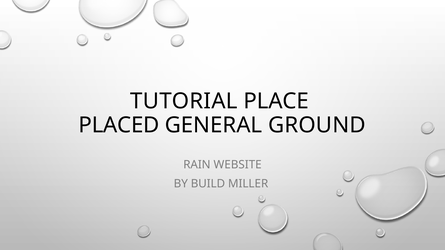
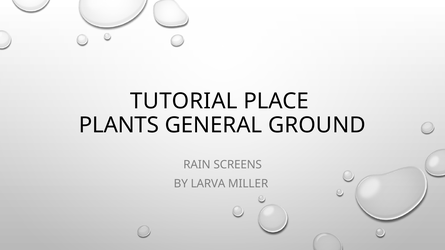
PLACED: PLACED -> PLANTS
WEBSITE: WEBSITE -> SCREENS
BUILD: BUILD -> LARVA
